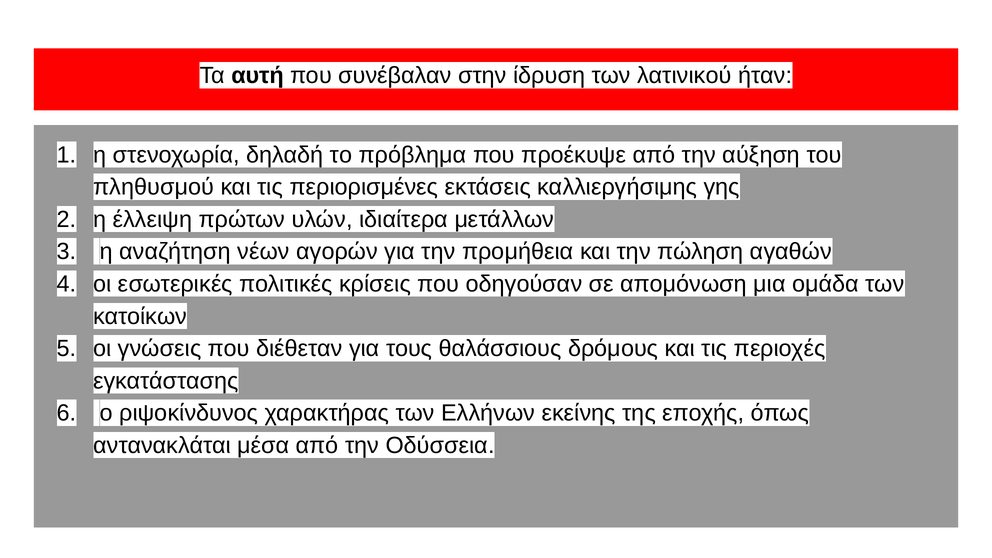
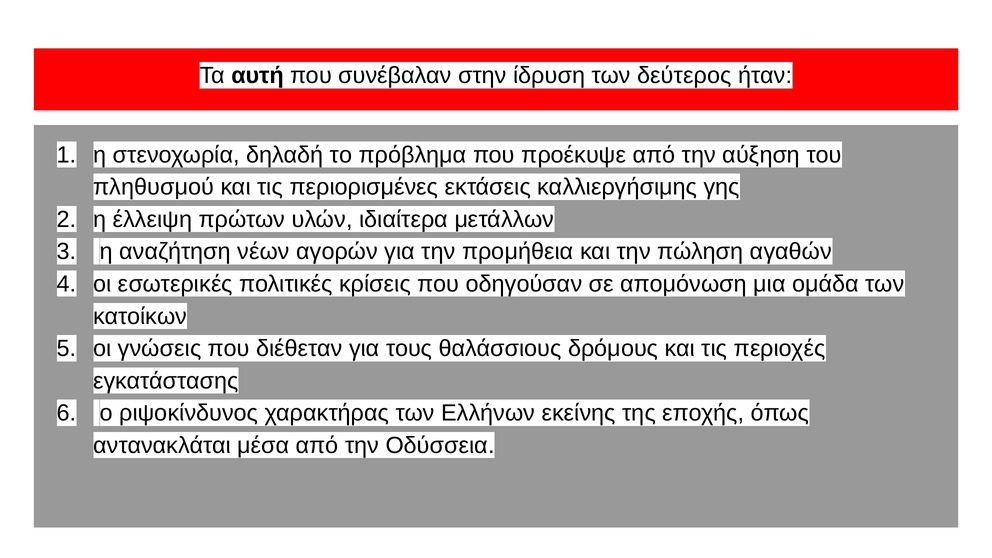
λατινικού: λατινικού -> δεύτερος
